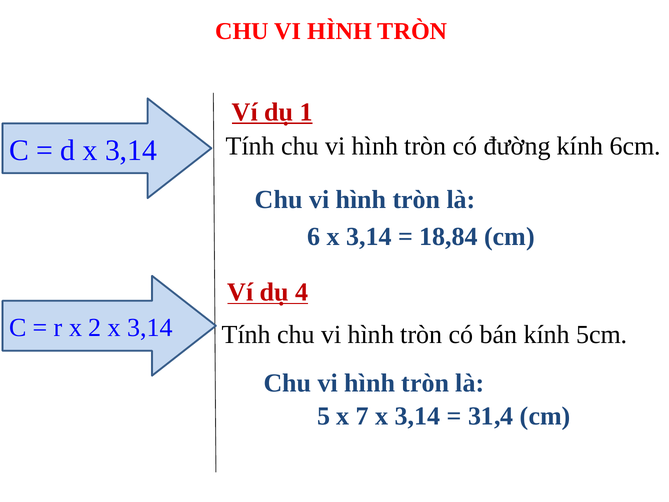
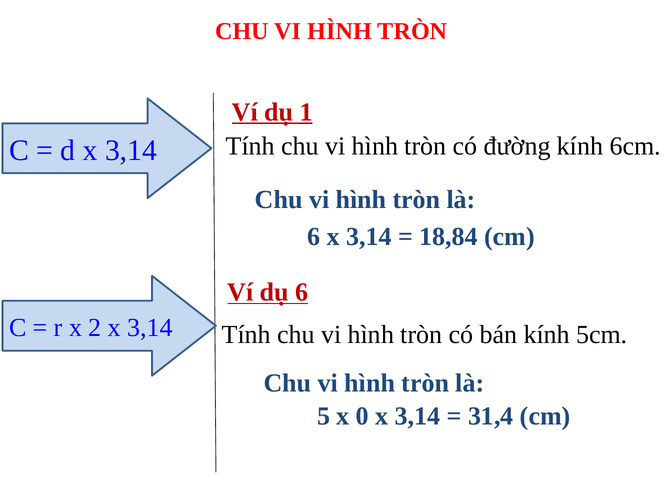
dụ 4: 4 -> 6
7: 7 -> 0
